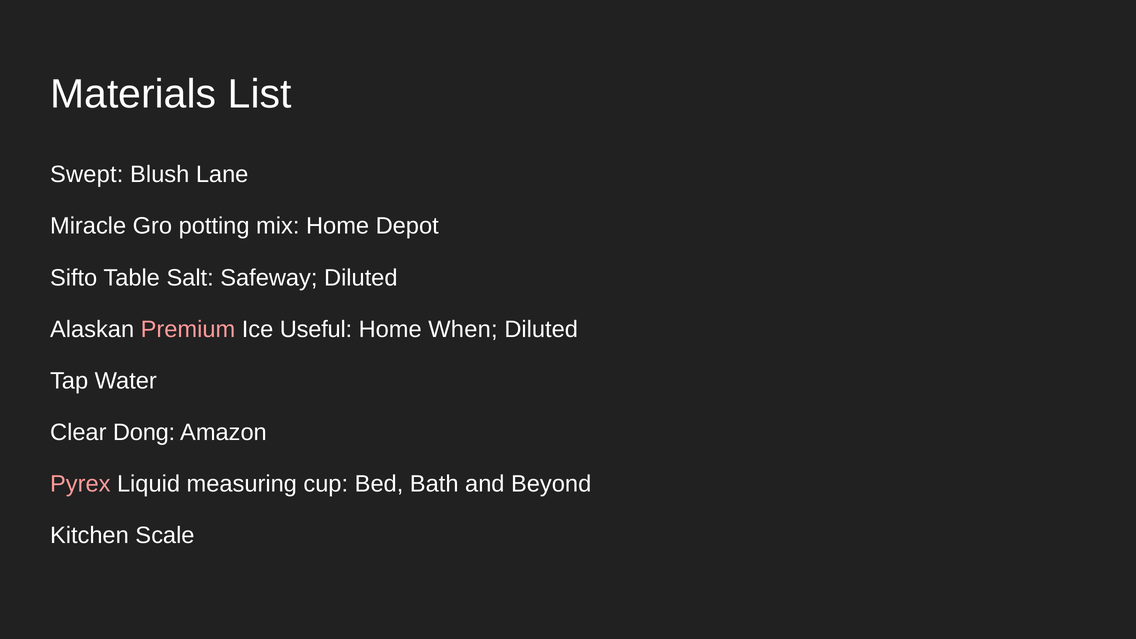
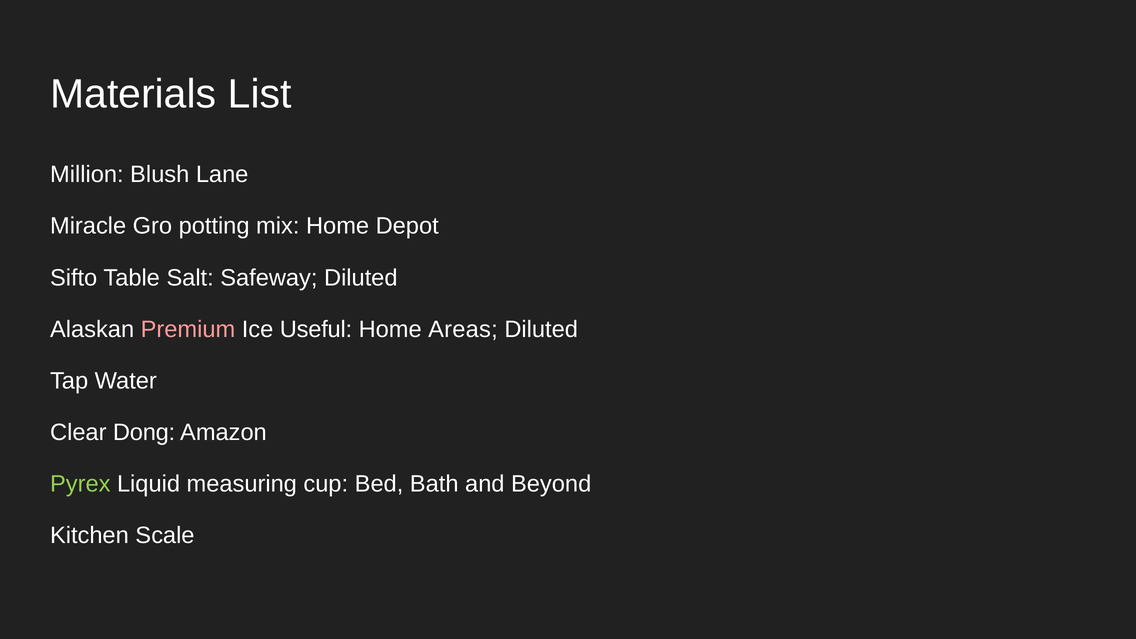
Swept: Swept -> Million
When: When -> Areas
Pyrex colour: pink -> light green
